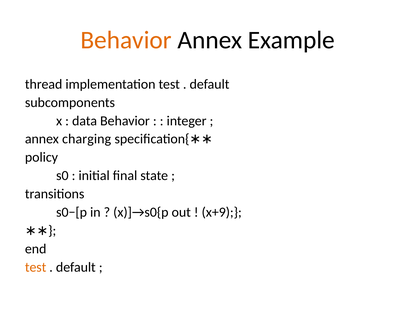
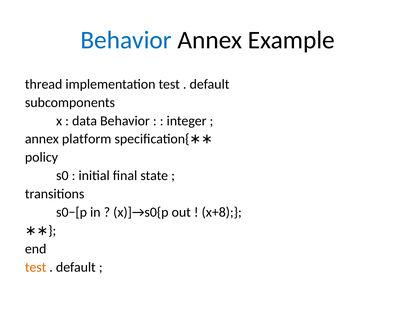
Behavior at (126, 40) colour: orange -> blue
charging: charging -> platform
x+9: x+9 -> x+8
